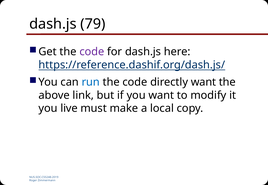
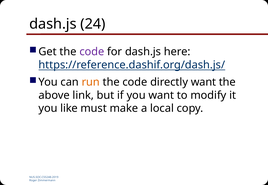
79: 79 -> 24
run colour: blue -> orange
live: live -> like
